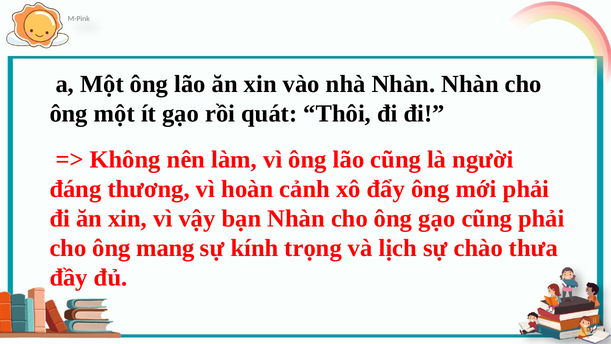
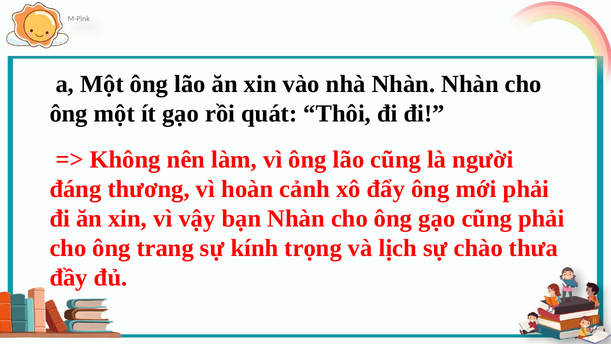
mang: mang -> trang
